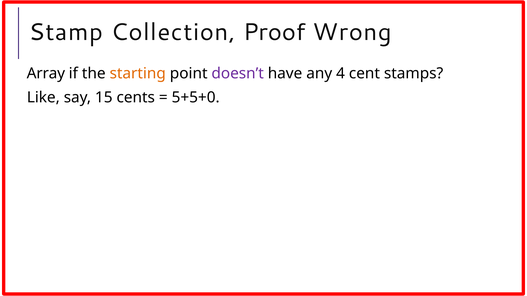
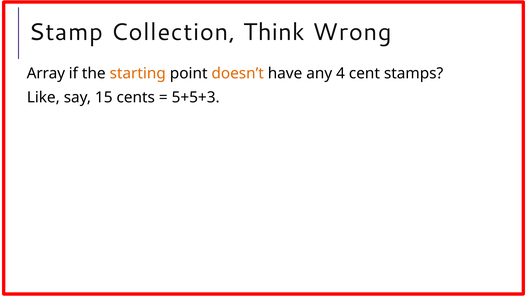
Proof: Proof -> Think
doesn’t colour: purple -> orange
5+5+0: 5+5+0 -> 5+5+3
